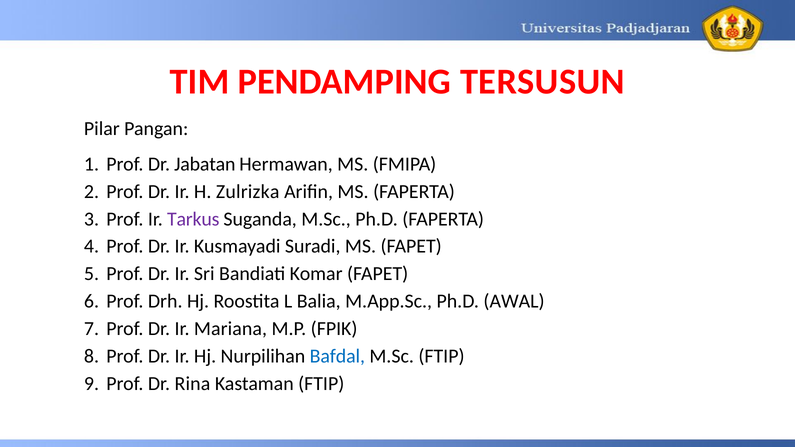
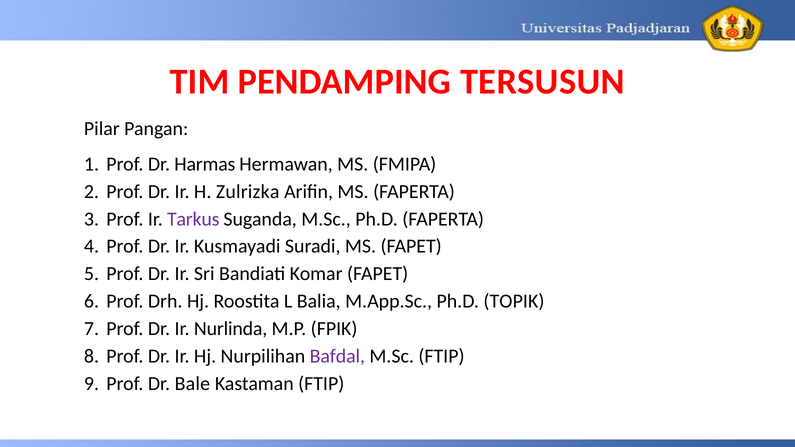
Jabatan: Jabatan -> Harmas
AWAL: AWAL -> TOPIK
Mariana: Mariana -> Nurlinda
Bafdal colour: blue -> purple
Rina: Rina -> Bale
